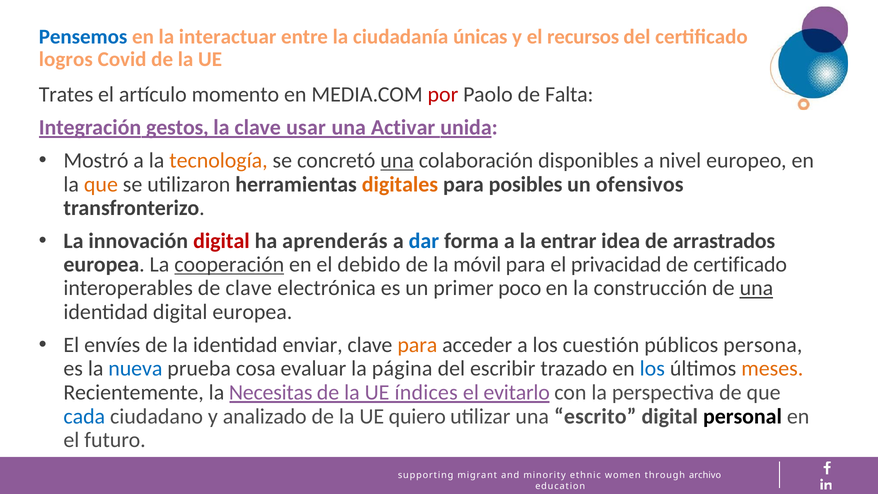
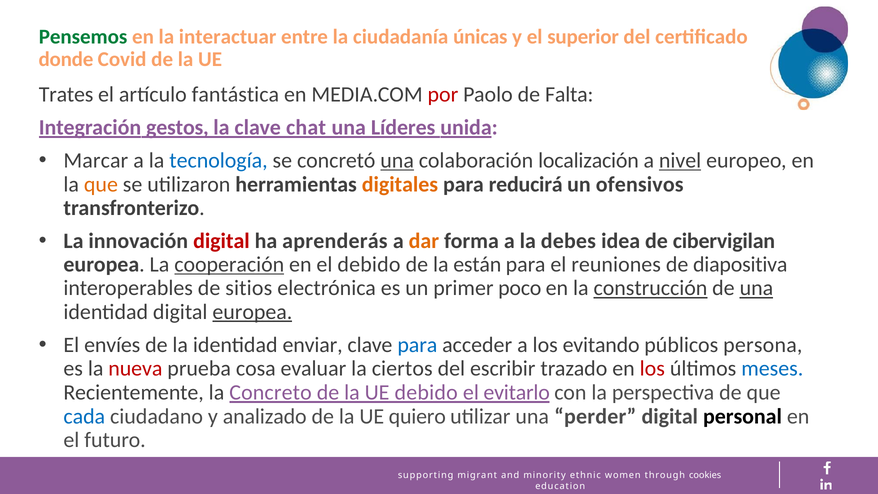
Pensemos colour: blue -> green
recursos: recursos -> superior
logros: logros -> donde
momento: momento -> fantástica
usar: usar -> chat
Activar: Activar -> Líderes
Mostró: Mostró -> Marcar
tecnología colour: orange -> blue
disponibles: disponibles -> localización
nivel underline: none -> present
posibles: posibles -> reducirá
dar colour: blue -> orange
entrar: entrar -> debes
arrastrados: arrastrados -> cibervigilan
móvil: móvil -> están
privacidad: privacidad -> reuniones
de certificado: certificado -> diapositiva
de clave: clave -> sitios
construcción underline: none -> present
europea at (252, 312) underline: none -> present
para at (417, 345) colour: orange -> blue
cuestión: cuestión -> evitando
nueva colour: blue -> red
página: página -> ciertos
los at (652, 368) colour: blue -> red
meses colour: orange -> blue
Necesitas: Necesitas -> Concreto
UE índices: índices -> debido
escrito: escrito -> perder
archivo: archivo -> cookies
